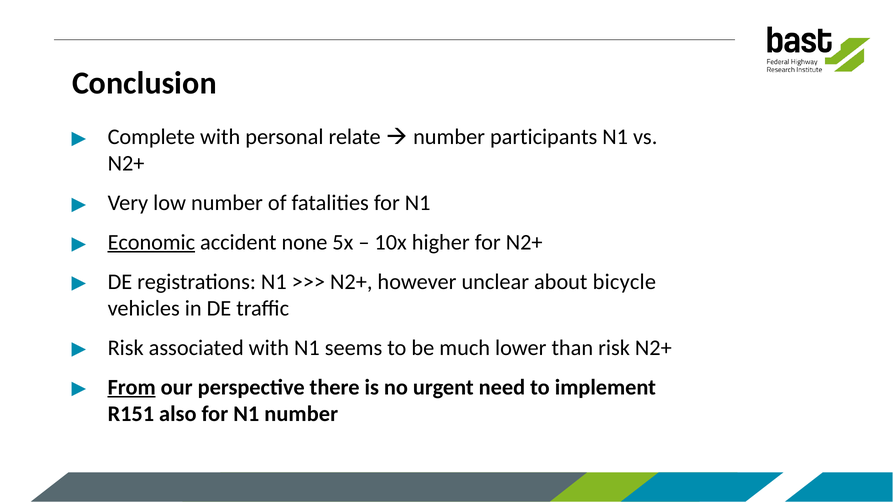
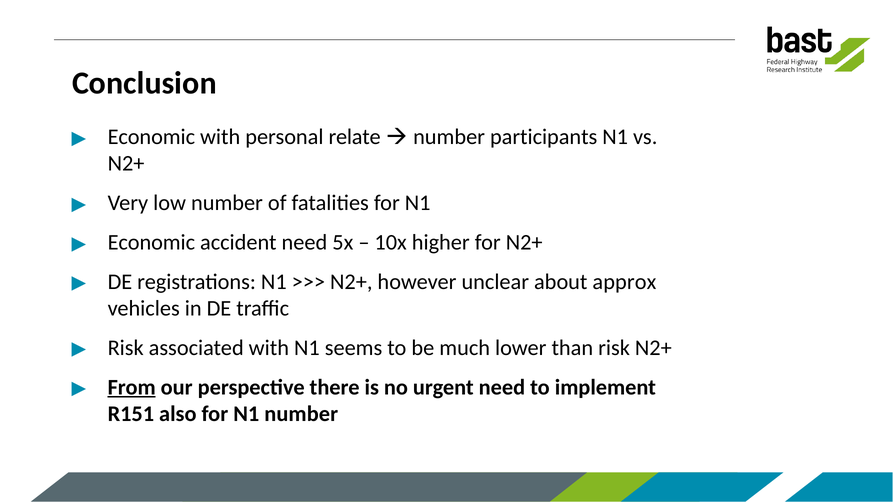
Complete at (151, 137): Complete -> Economic
Economic at (151, 242) underline: present -> none
accident none: none -> need
bicycle: bicycle -> approx
